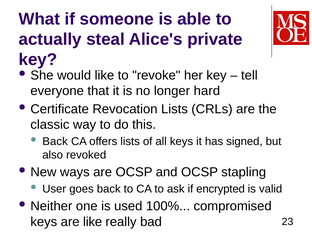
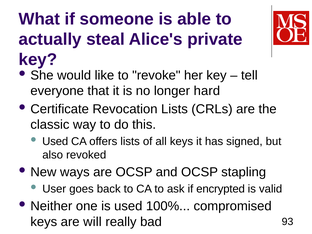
Back at (55, 141): Back -> Used
are like: like -> will
23: 23 -> 93
